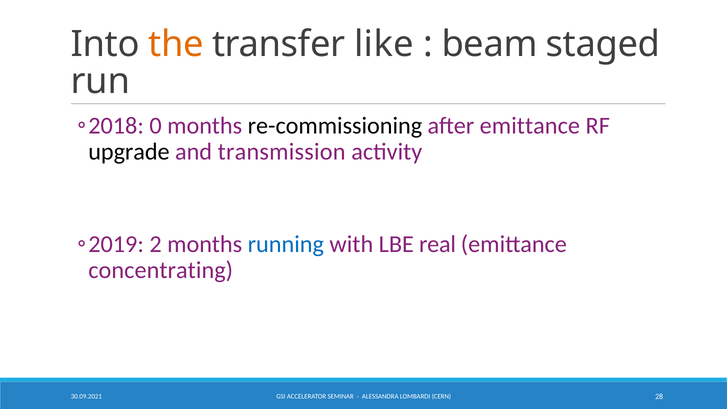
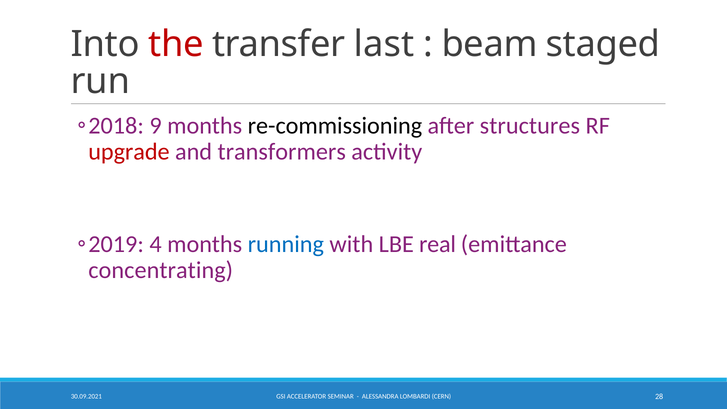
the colour: orange -> red
like: like -> last
0: 0 -> 9
after emittance: emittance -> structures
upgrade colour: black -> red
transmission: transmission -> transformers
2: 2 -> 4
